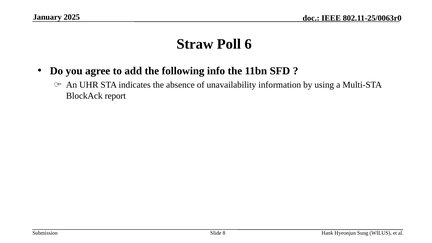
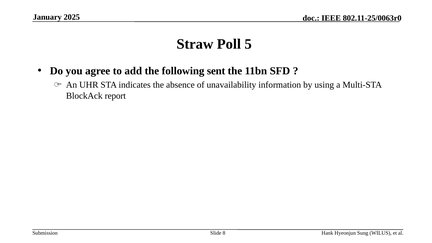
6: 6 -> 5
info: info -> sent
